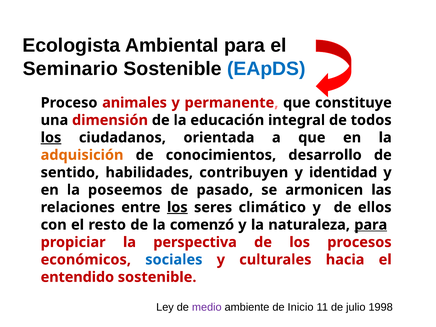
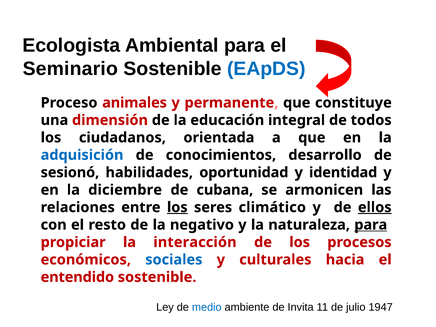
los at (51, 138) underline: present -> none
adquisición colour: orange -> blue
sentido: sentido -> sesionó
contribuyen: contribuyen -> oportunidad
poseemos: poseemos -> diciembre
pasado: pasado -> cubana
ellos underline: none -> present
comenzó: comenzó -> negativo
perspectiva: perspectiva -> interacción
medio colour: purple -> blue
Inicio: Inicio -> Invita
1998: 1998 -> 1947
